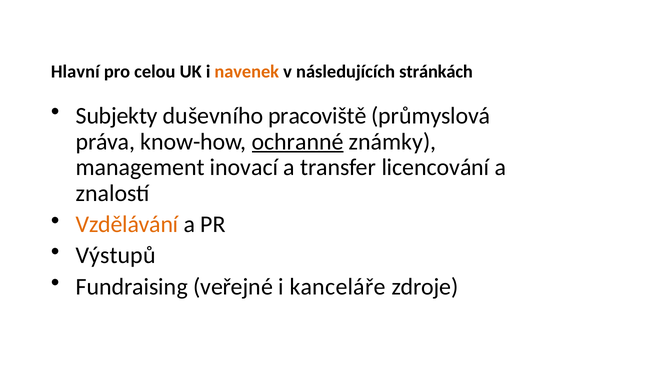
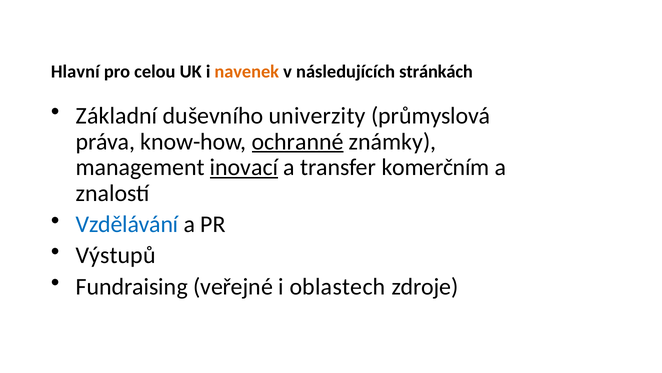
Subjekty: Subjekty -> Základní
pracoviště: pracoviště -> univerzity
inovací underline: none -> present
licencování: licencování -> komerčním
Vzdělávání colour: orange -> blue
kanceláře: kanceláře -> oblastech
